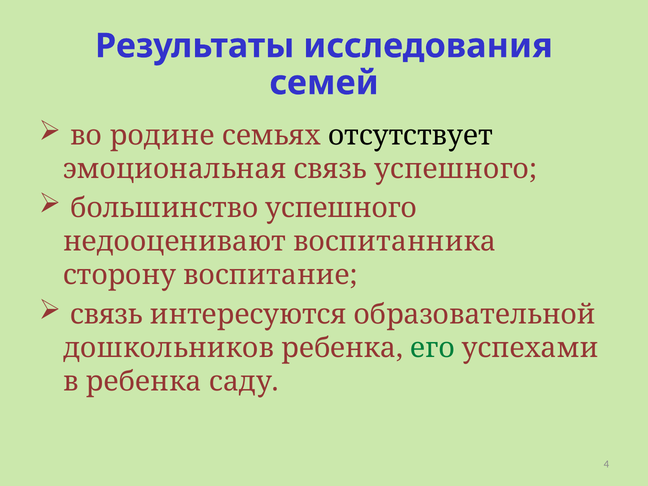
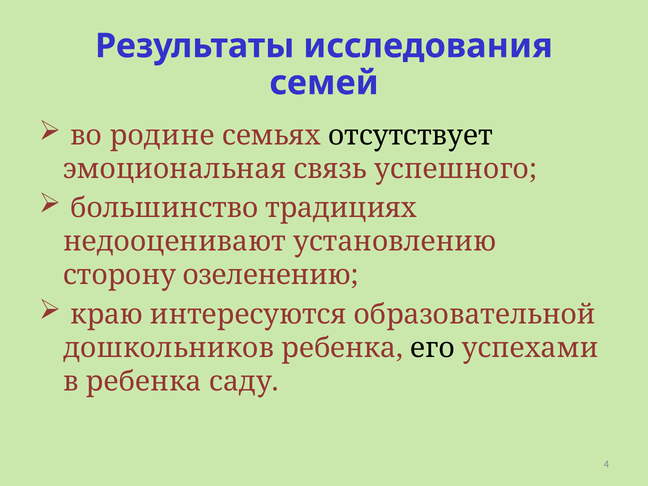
большинство успешного: успешного -> традициях
воспитанника: воспитанника -> установлению
воспитание: воспитание -> озеленению
связь at (107, 314): связь -> краю
его colour: green -> black
